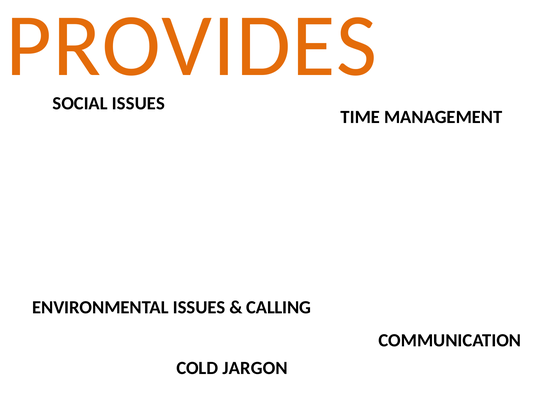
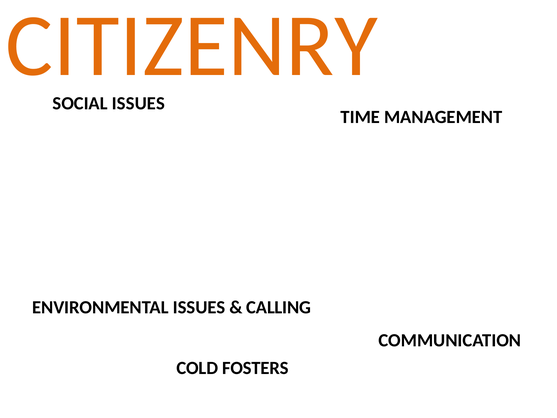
PROVIDES: PROVIDES -> CITIZENRY
JARGON: JARGON -> FOSTERS
